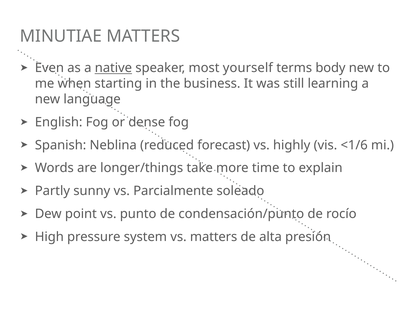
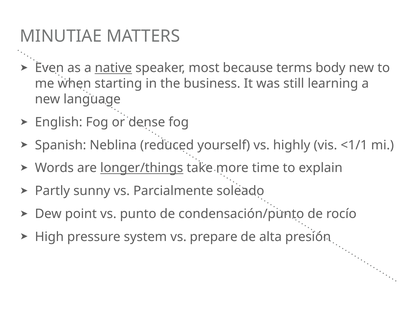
yourself: yourself -> because
forecast: forecast -> yourself
<1/6: <1/6 -> <1/1
longer/things underline: none -> present
vs matters: matters -> prepare
